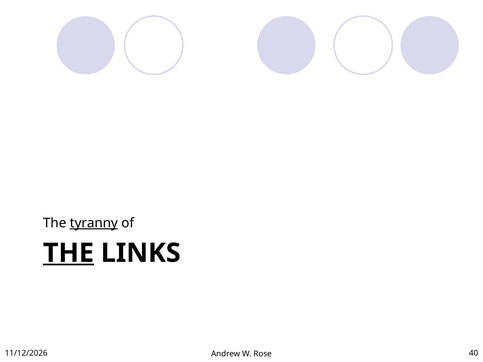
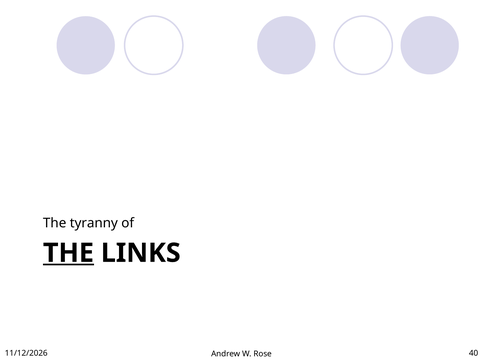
tyranny underline: present -> none
